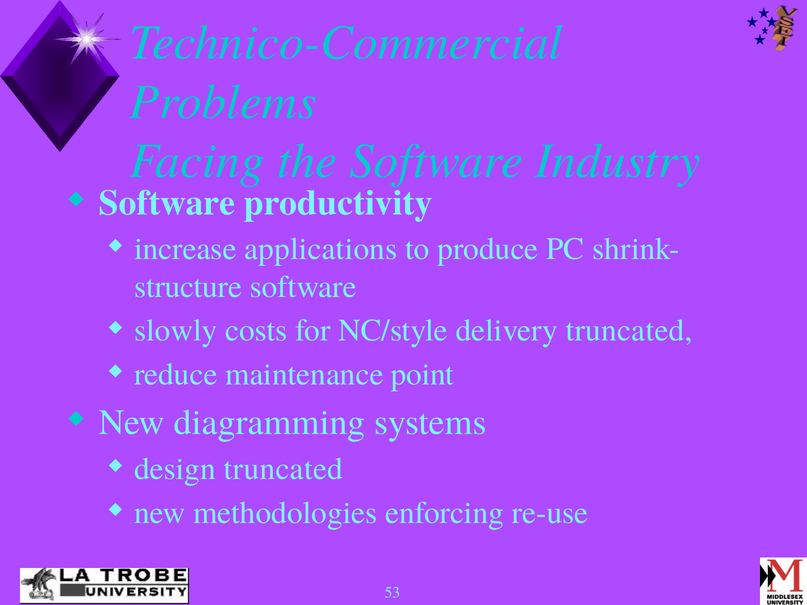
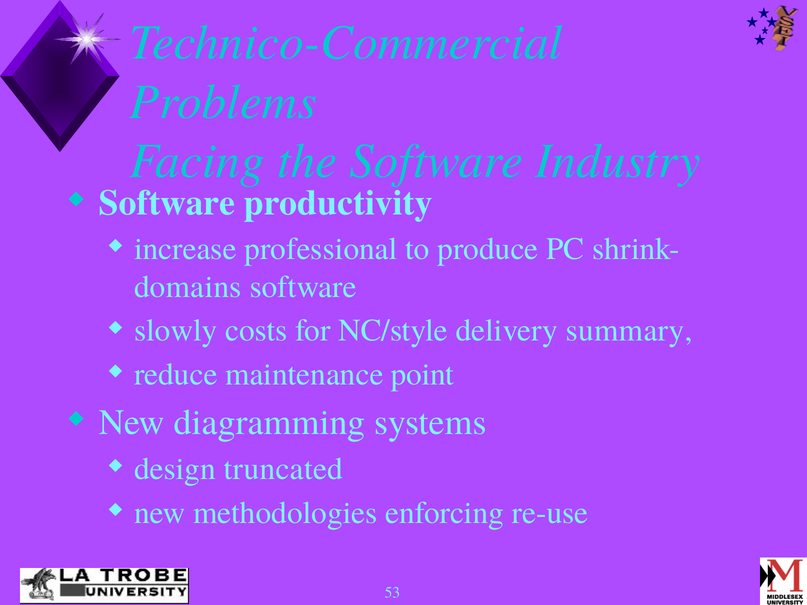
applications: applications -> professional
structure: structure -> domains
delivery truncated: truncated -> summary
